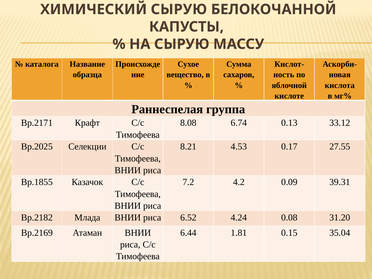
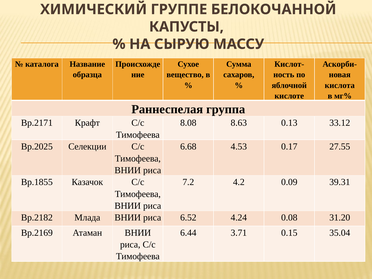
ХИМИЧЕСКИЙ СЫРУЮ: СЫРУЮ -> ГРУППЕ
6.74: 6.74 -> 8.63
8.21: 8.21 -> 6.68
1.81: 1.81 -> 3.71
